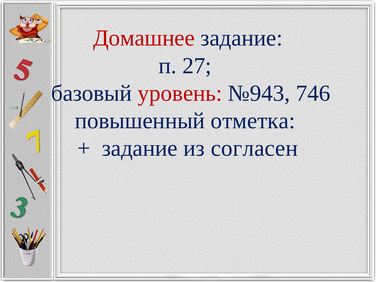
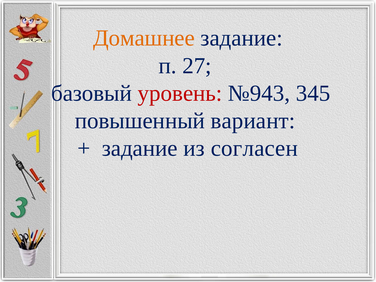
Домашнее colour: red -> orange
746: 746 -> 345
отметка: отметка -> вариант
